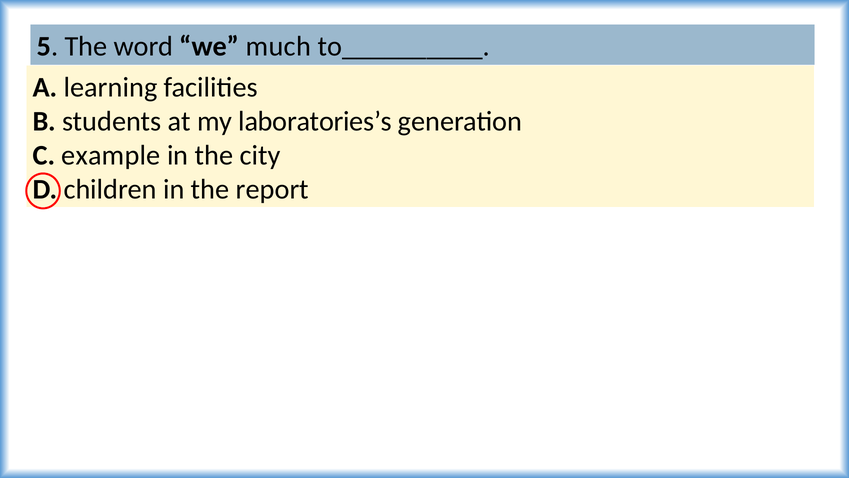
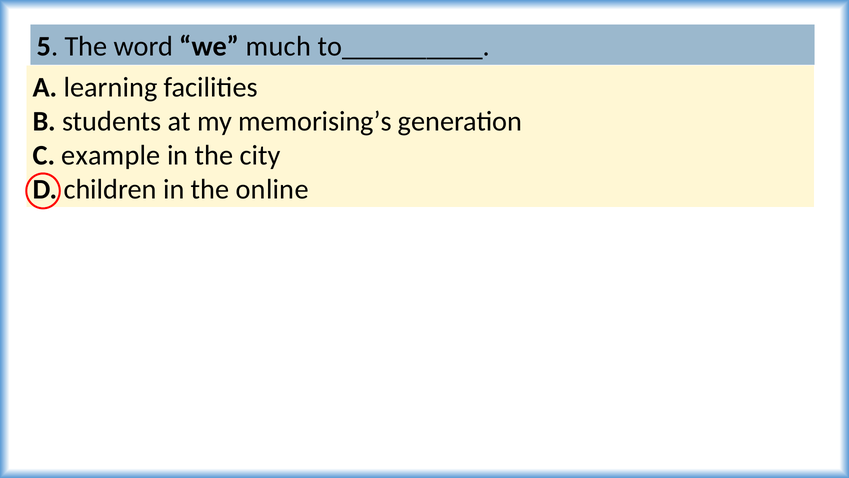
laboratories’s: laboratories’s -> memorising’s
report: report -> online
